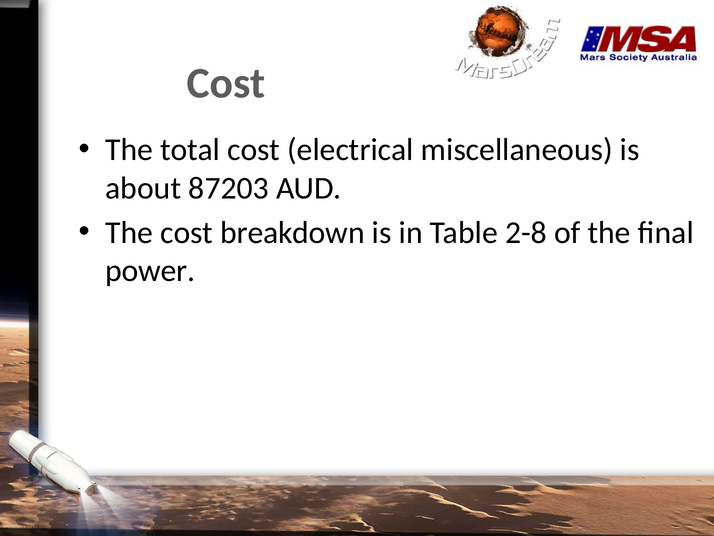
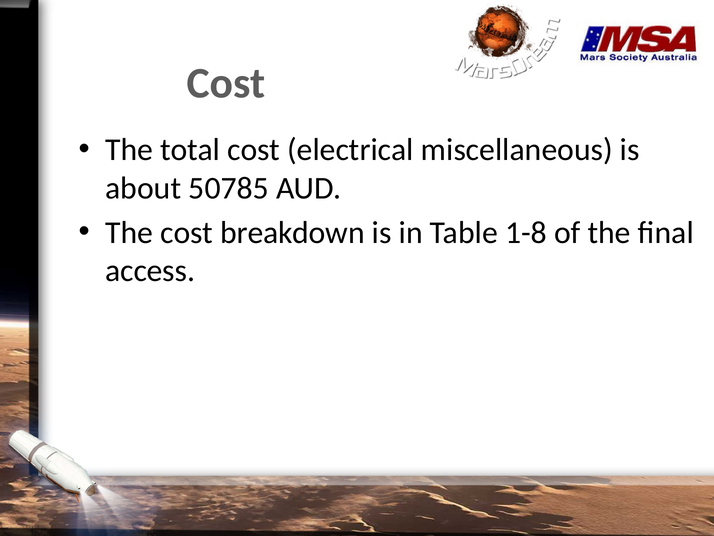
87203: 87203 -> 50785
2-8: 2-8 -> 1-8
power: power -> access
